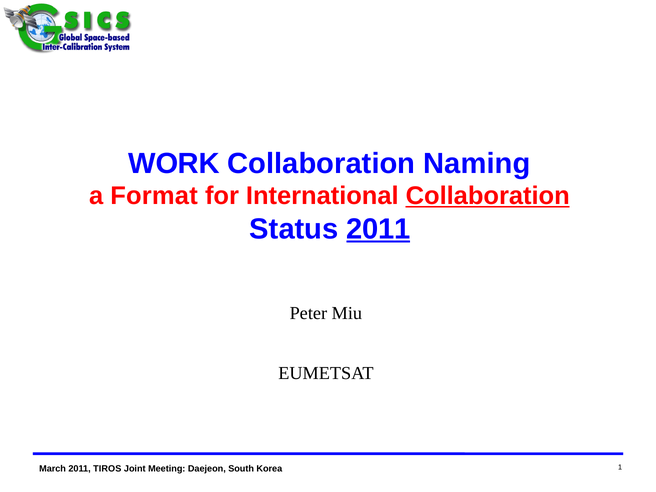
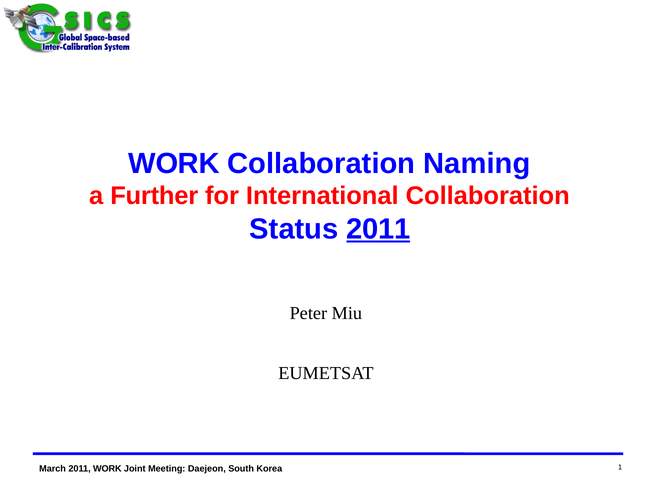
Format: Format -> Further
Collaboration at (488, 196) underline: present -> none
2011 TIROS: TIROS -> WORK
